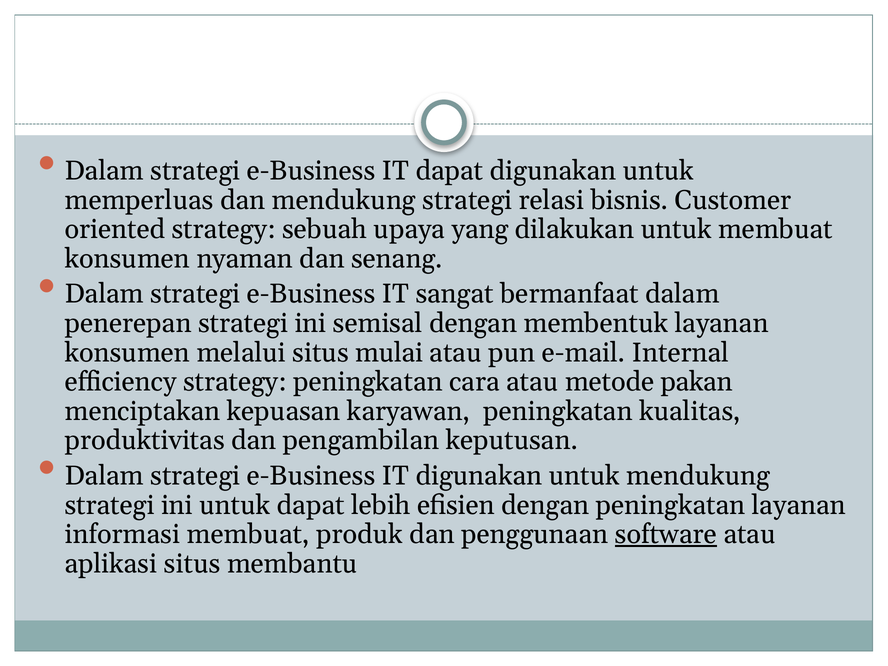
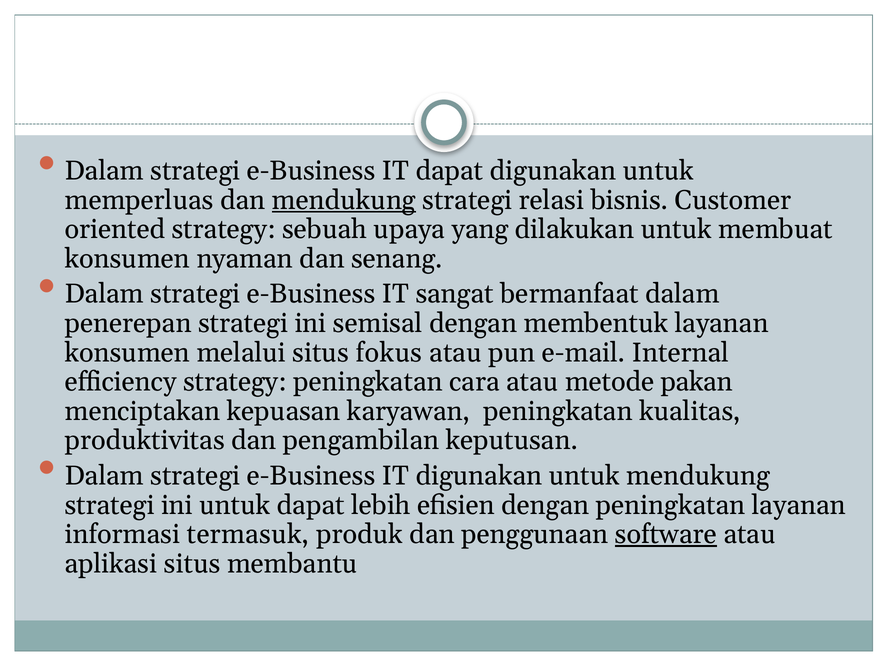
mendukung at (344, 200) underline: none -> present
mulai: mulai -> fokus
informasi membuat: membuat -> termasuk
